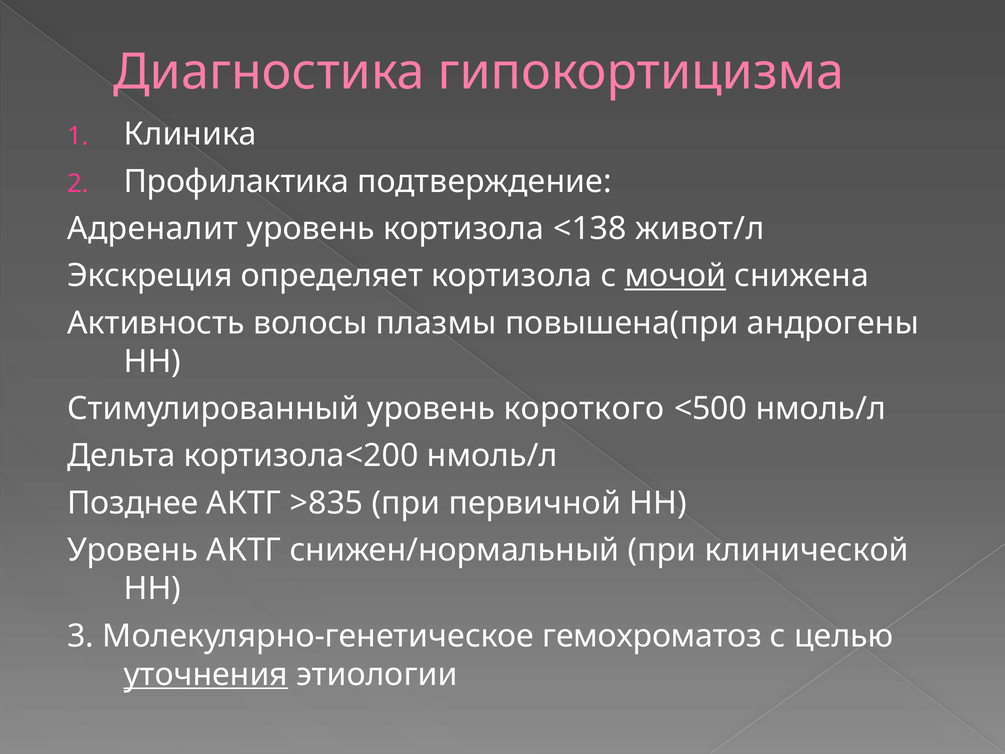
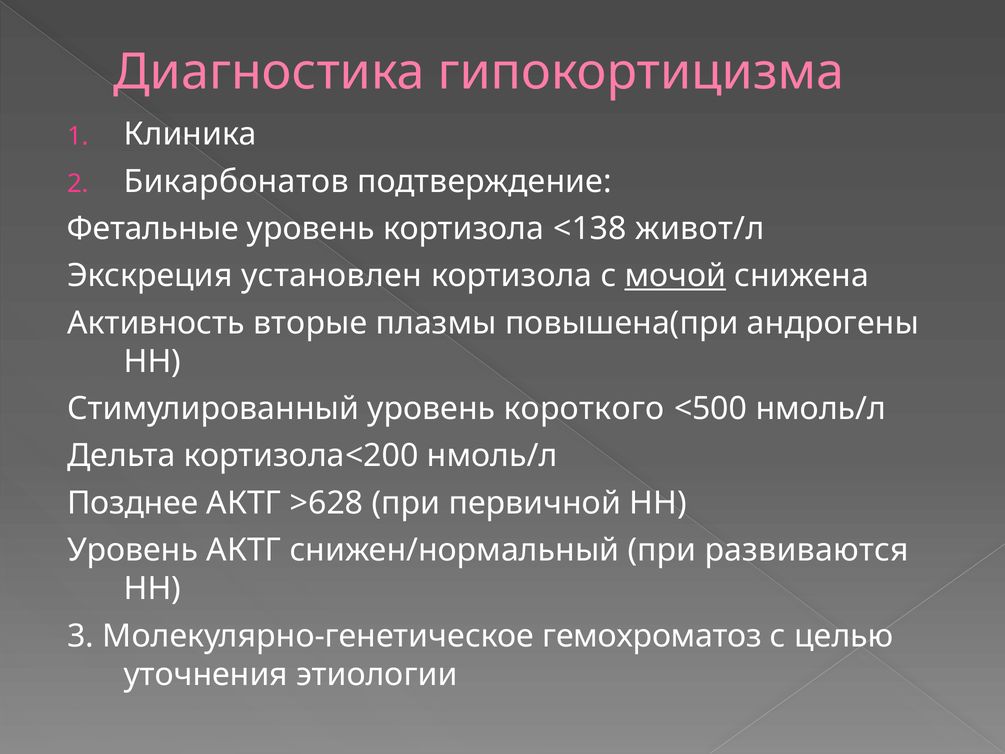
Профилактика: Профилактика -> Бикарбонатов
Адреналит: Адреналит -> Фетальные
определяет: определяет -> установлен
волосы: волосы -> вторые
>835: >835 -> >628
клинической: клинической -> развиваются
уточнения underline: present -> none
